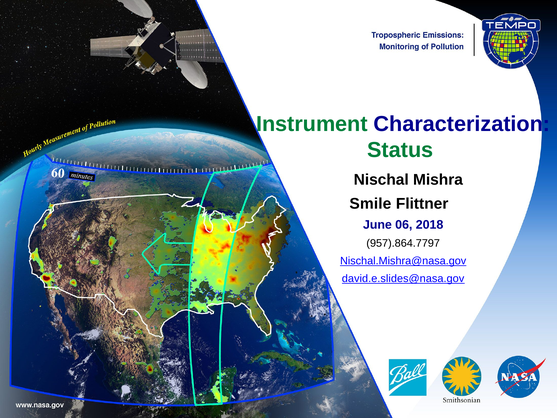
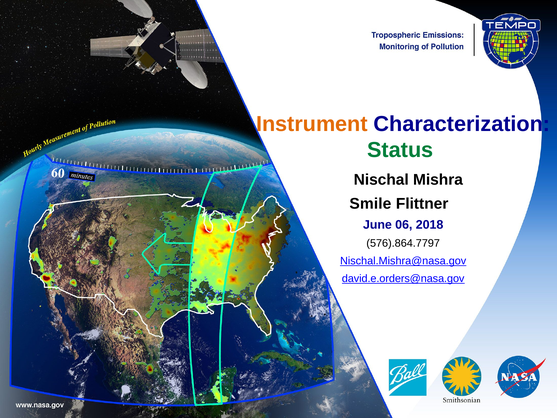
Instrument colour: green -> orange
957).864.7797: 957).864.7797 -> 576).864.7797
david.e.slides@nasa.gov: david.e.slides@nasa.gov -> david.e.orders@nasa.gov
